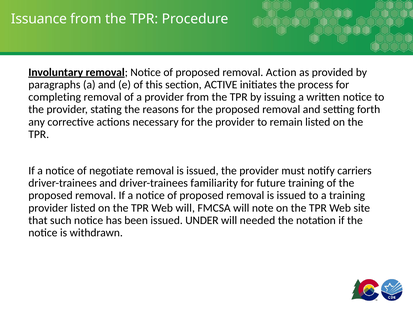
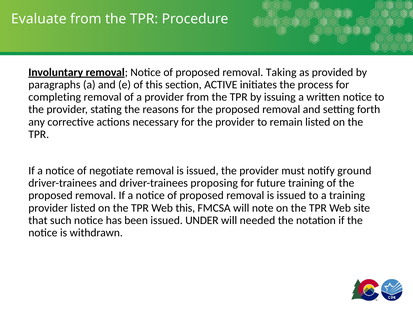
Issuance: Issuance -> Evaluate
Action: Action -> Taking
carriers: carriers -> ground
familiarity: familiarity -> proposing
Web will: will -> this
